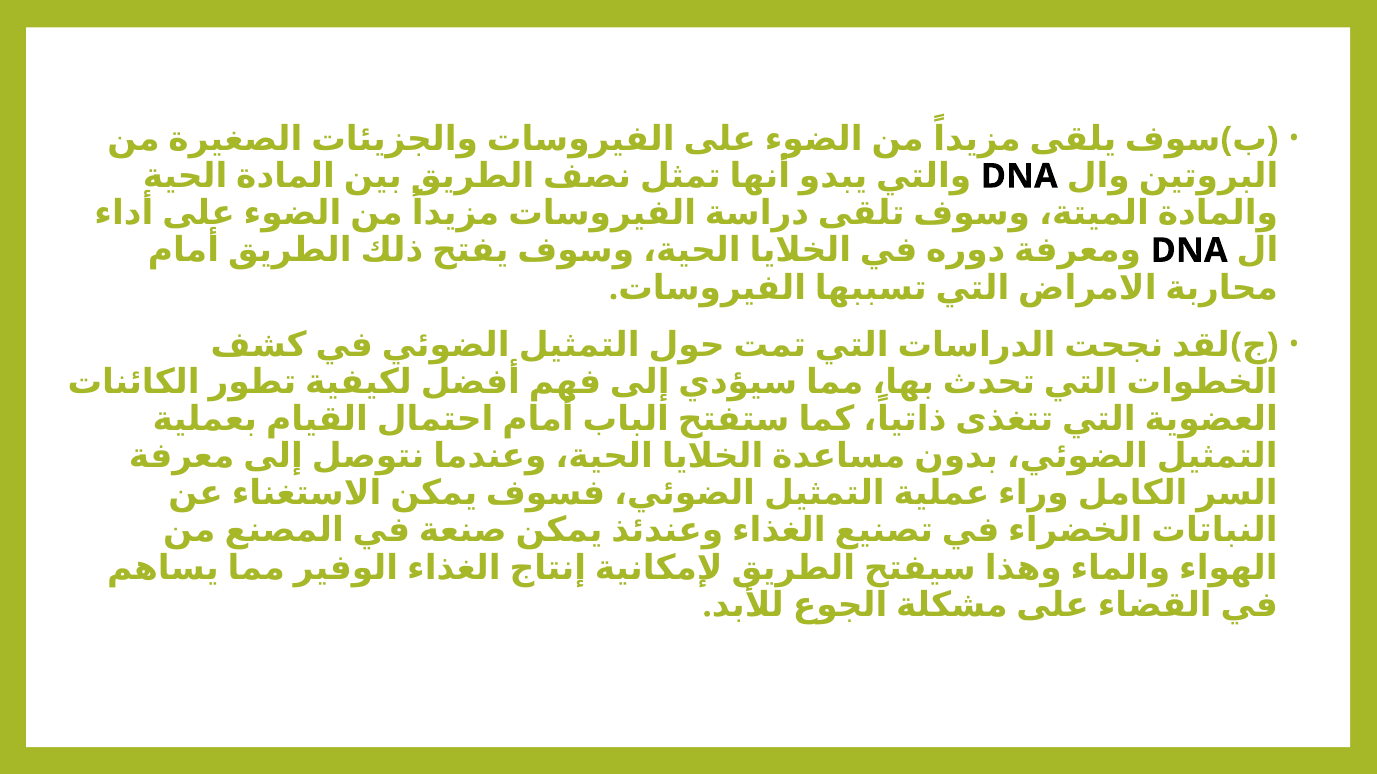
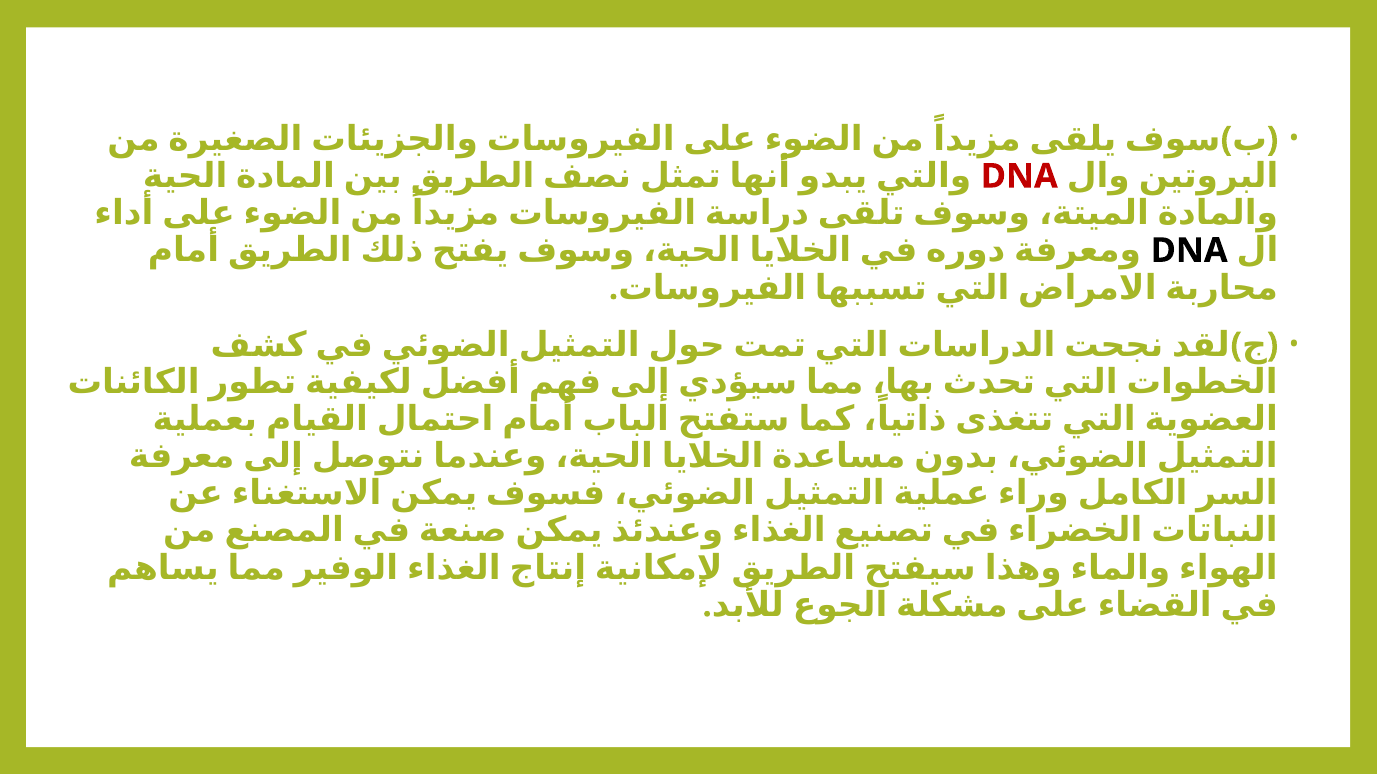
DNA at (1019, 176) colour: black -> red
